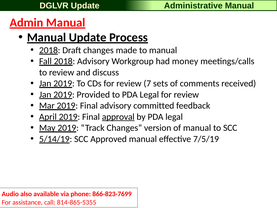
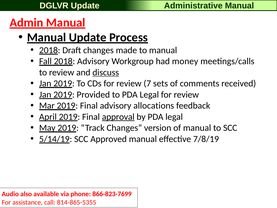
discuss underline: none -> present
committed: committed -> allocations
7/5/19: 7/5/19 -> 7/8/19
